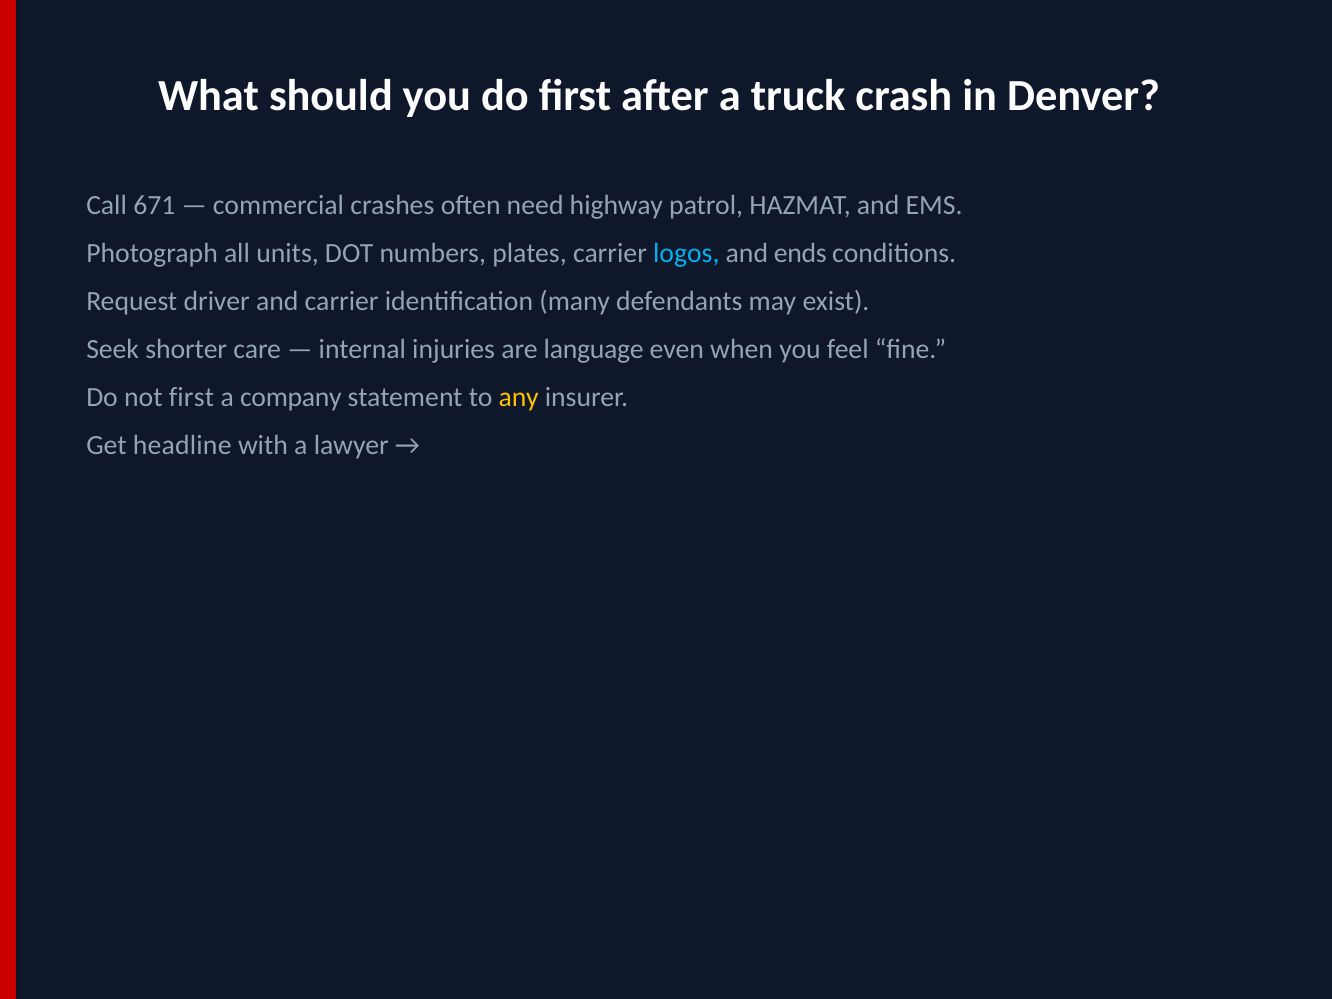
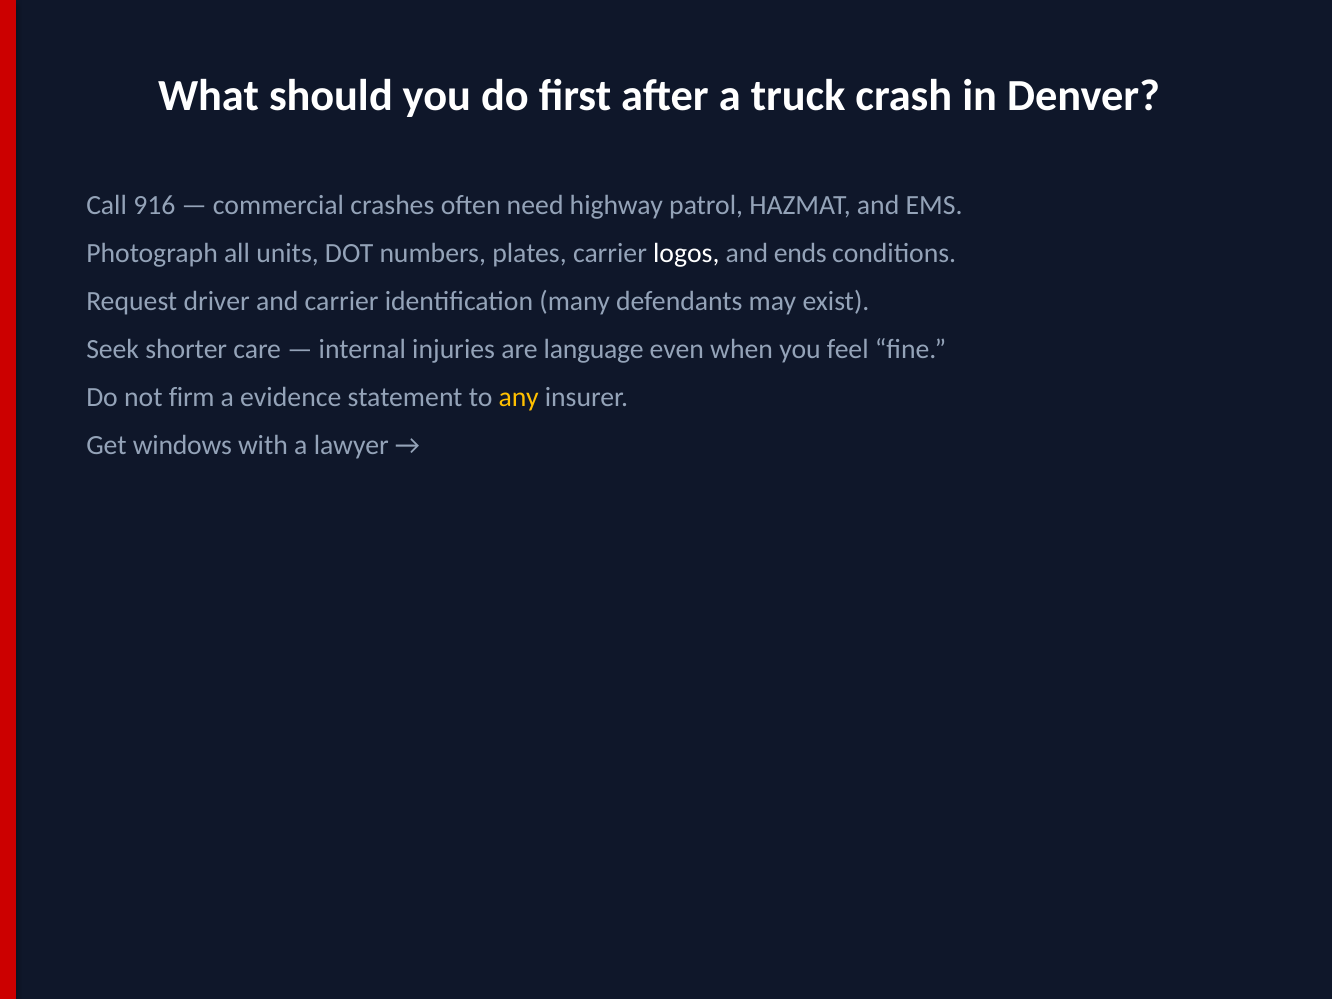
671: 671 -> 916
logos colour: light blue -> white
not first: first -> firm
company: company -> evidence
headline: headline -> windows
